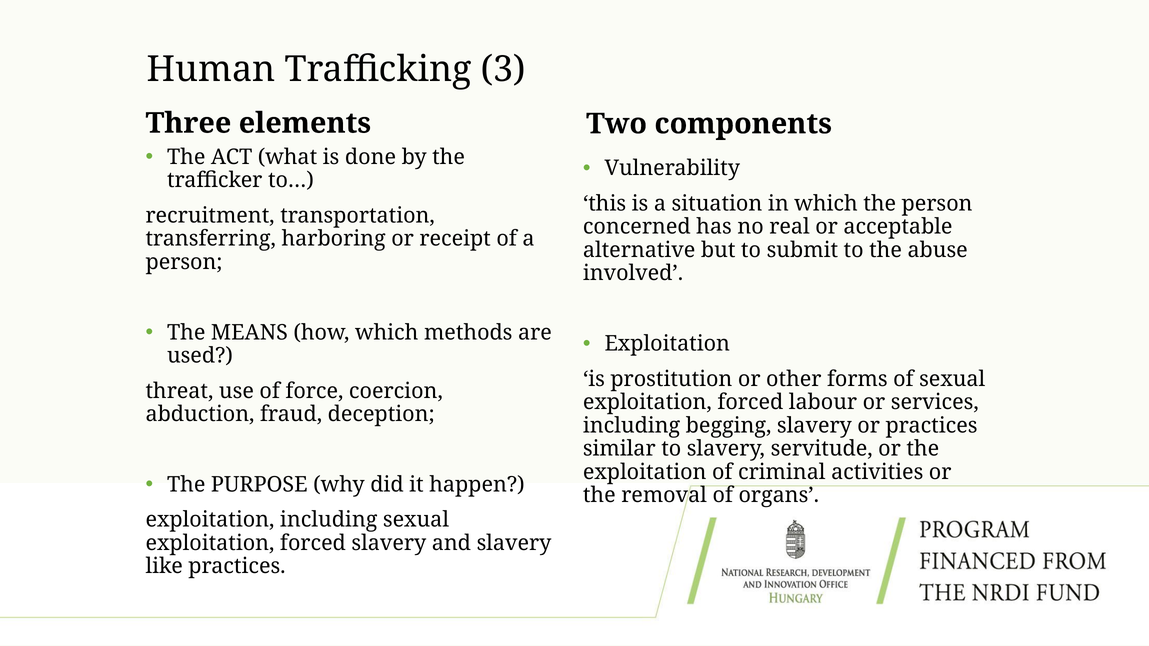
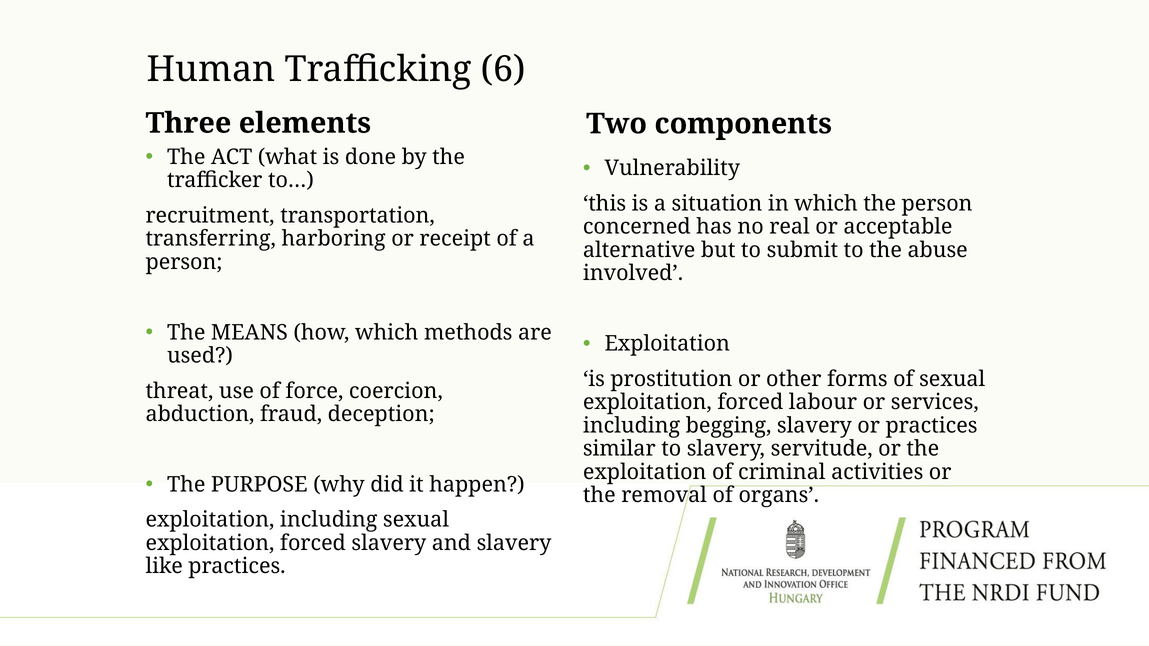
3: 3 -> 6
